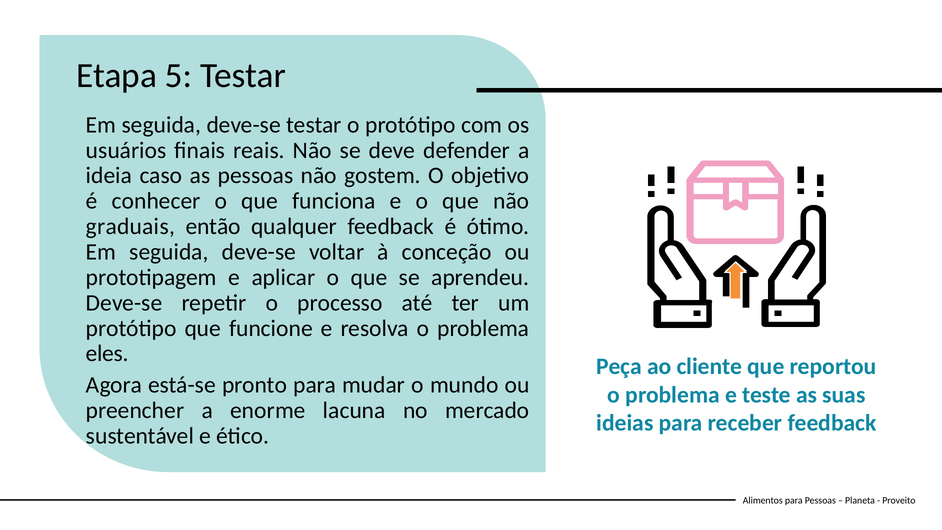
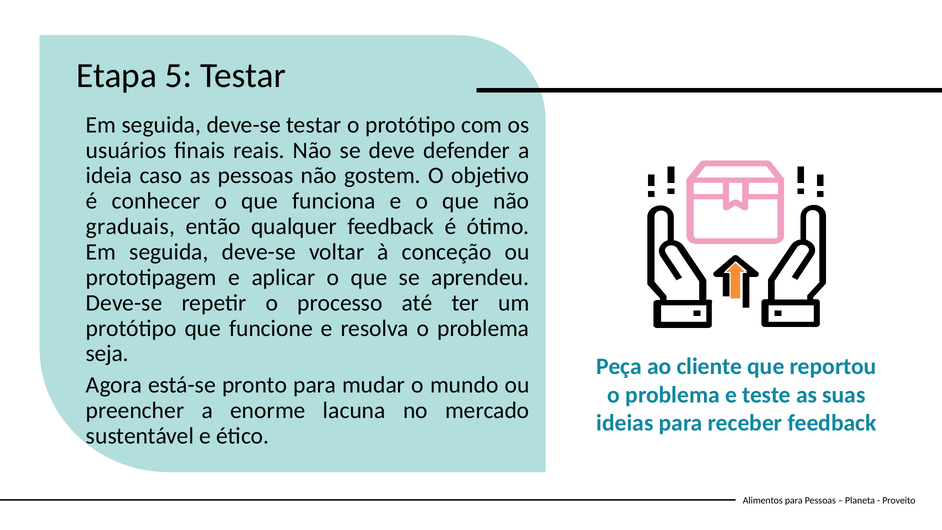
eles: eles -> seja
